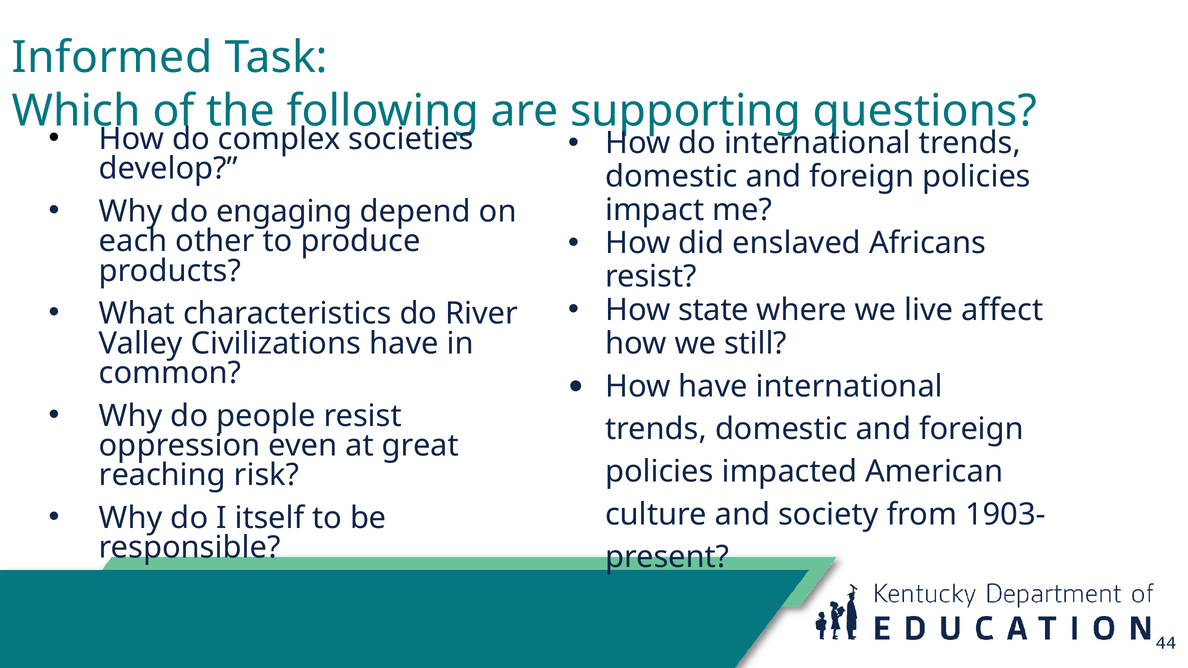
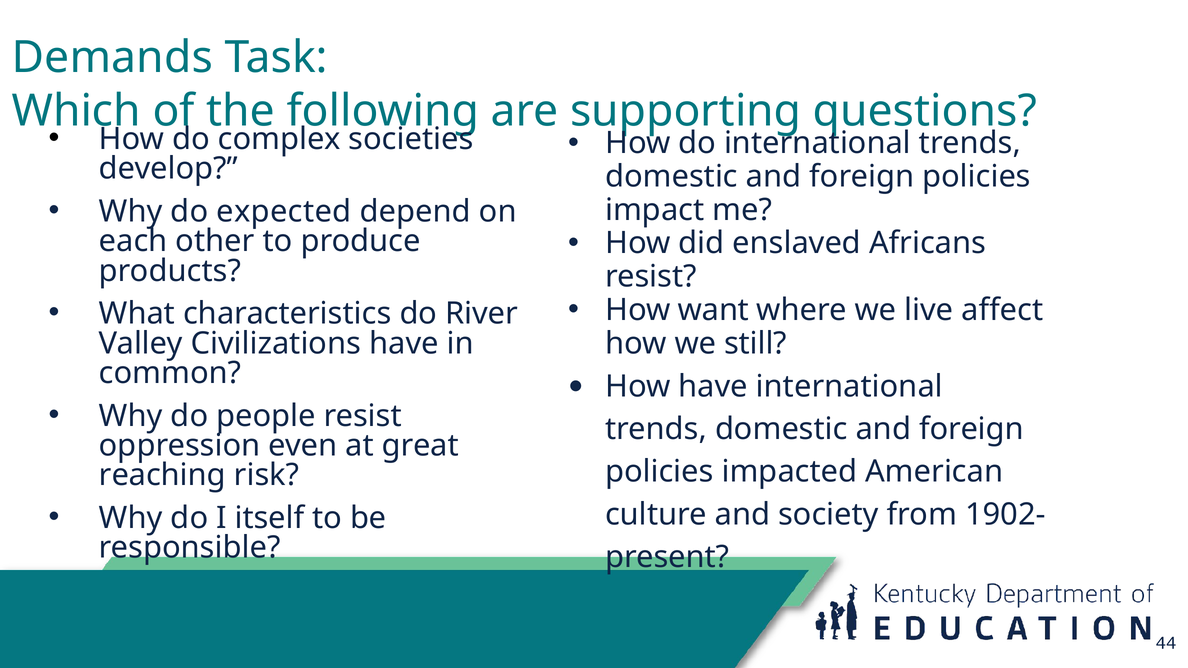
Informed: Informed -> Demands
engaging: engaging -> expected
state: state -> want
1903-: 1903- -> 1902-
